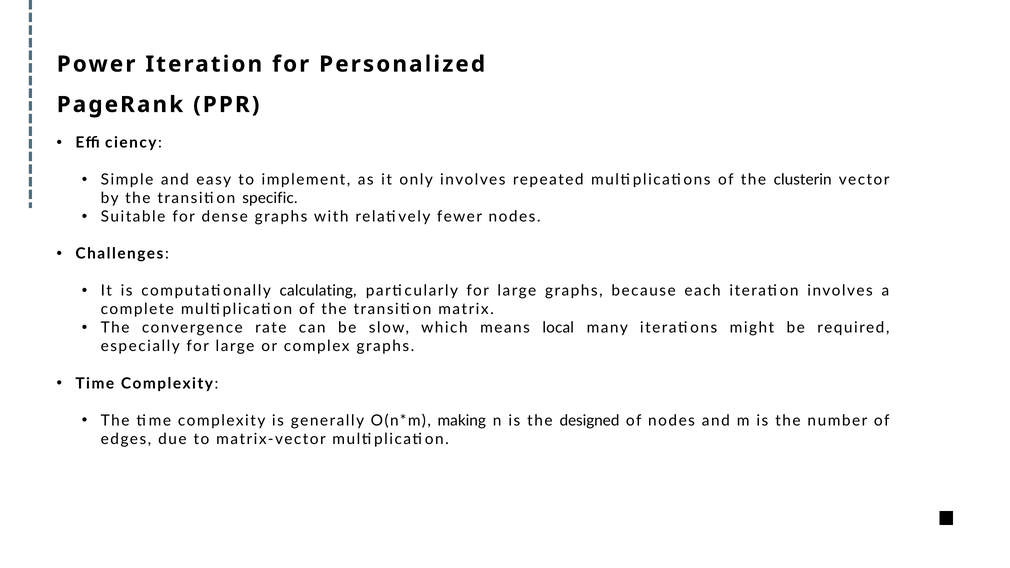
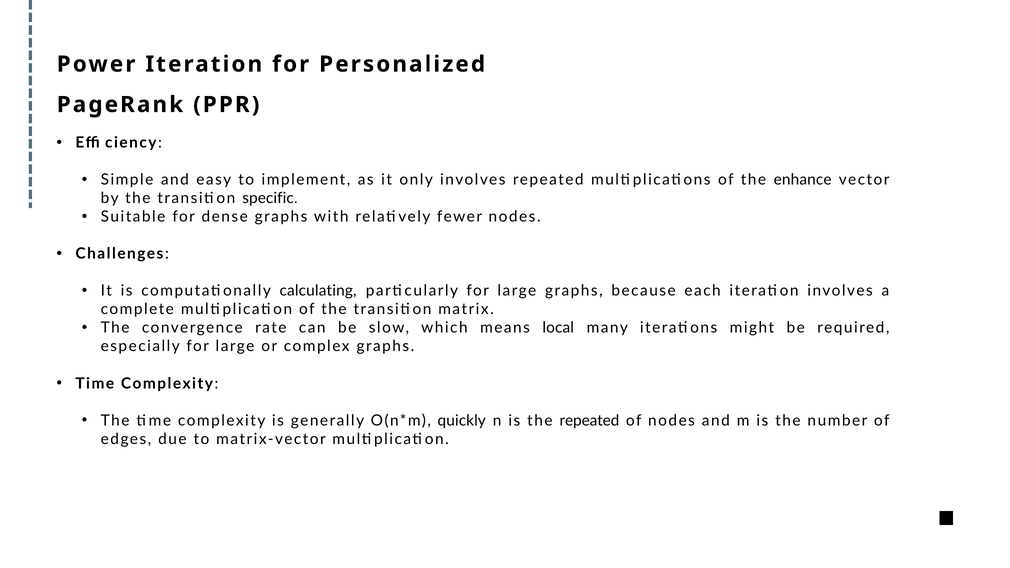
clusterin: clusterin -> enhance
making: making -> quickly
the designed: designed -> repeated
